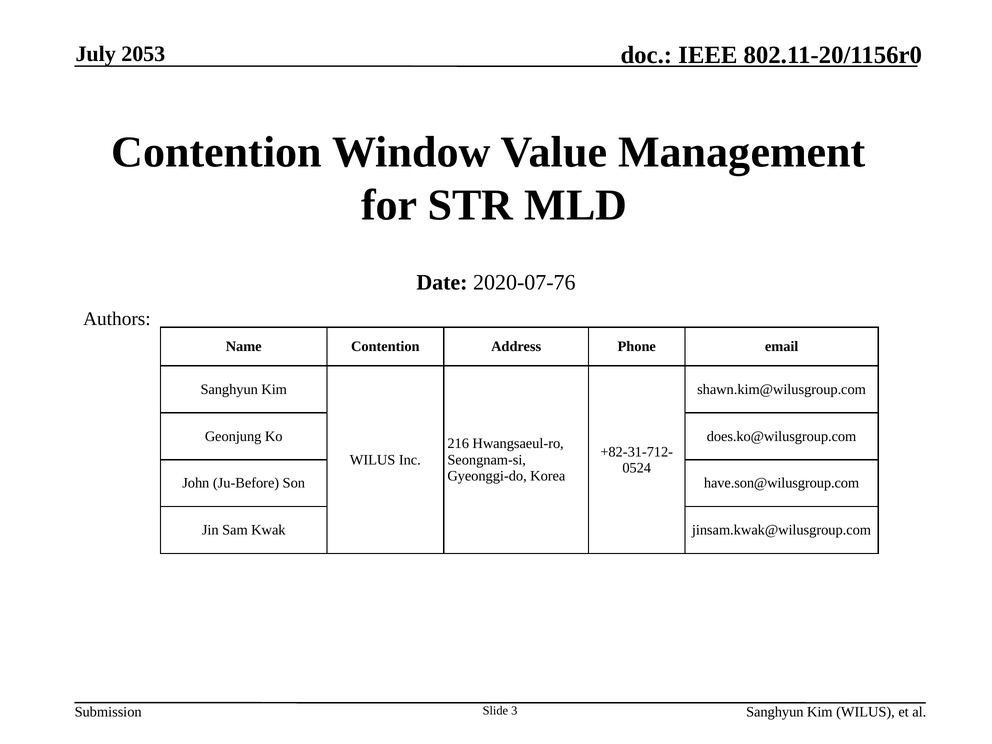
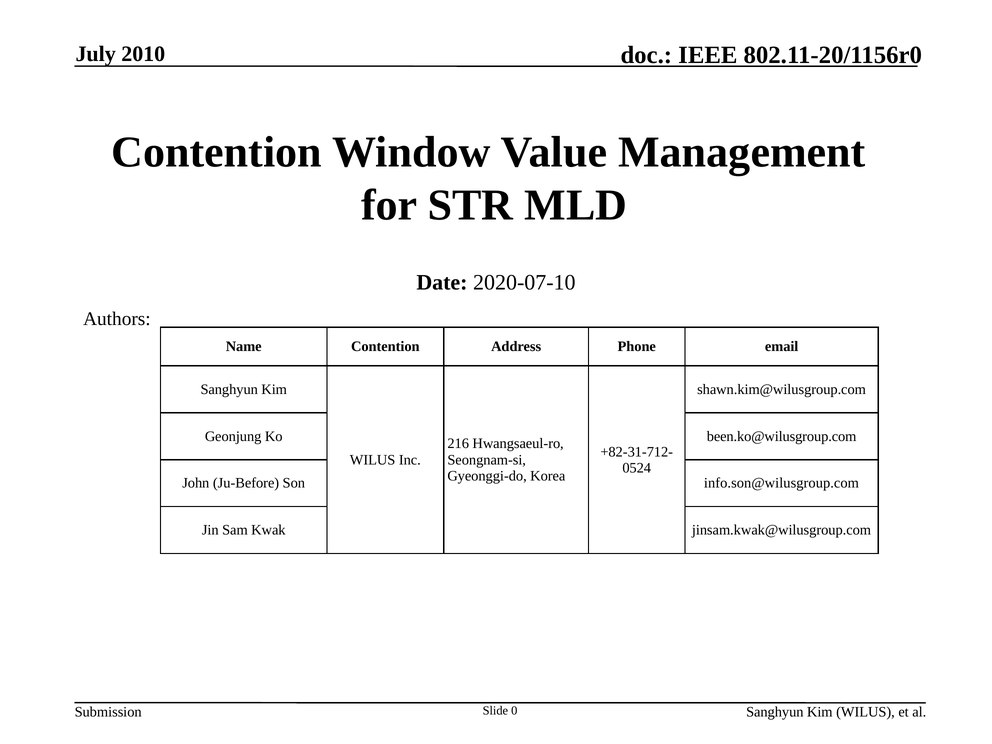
2053: 2053 -> 2010
2020-07-76: 2020-07-76 -> 2020-07-10
does.ko@wilusgroup.com: does.ko@wilusgroup.com -> been.ko@wilusgroup.com
have.son@wilusgroup.com: have.son@wilusgroup.com -> info.son@wilusgroup.com
3: 3 -> 0
